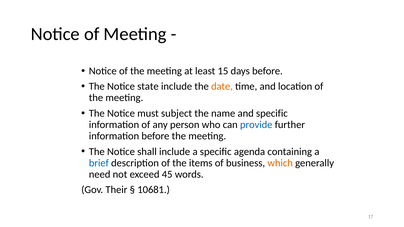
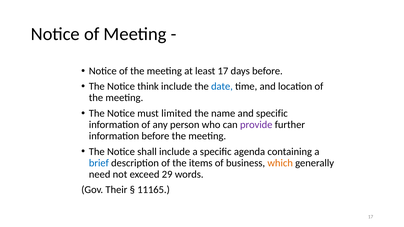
least 15: 15 -> 17
state: state -> think
date colour: orange -> blue
subject: subject -> limited
provide colour: blue -> purple
45: 45 -> 29
10681: 10681 -> 11165
